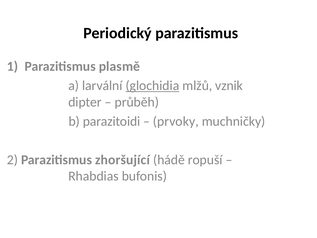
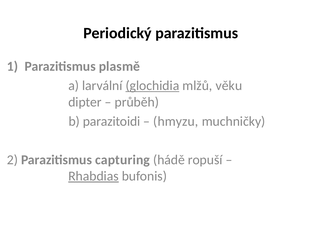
vznik: vznik -> věku
prvoky: prvoky -> hmyzu
zhoršující: zhoršující -> capturing
Rhabdias underline: none -> present
